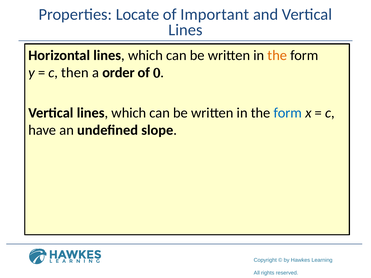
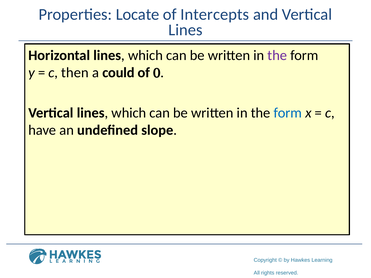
Important: Important -> Intercepts
the at (277, 55) colour: orange -> purple
order: order -> could
